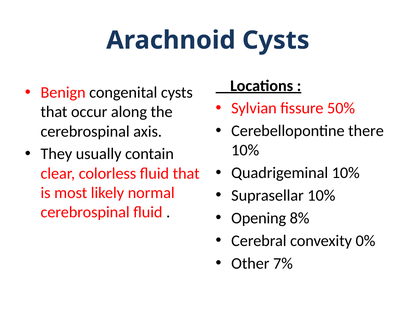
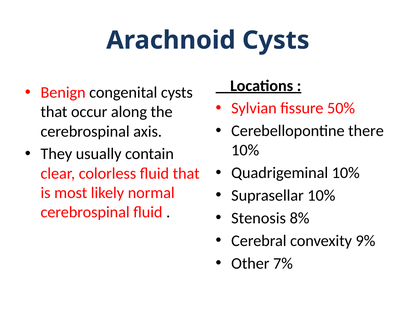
Opening: Opening -> Stenosis
0%: 0% -> 9%
